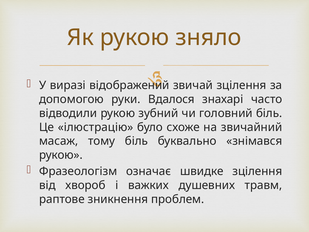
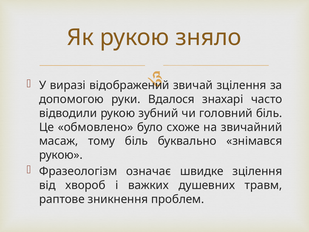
ілюстрацію: ілюстрацію -> обмовлено
